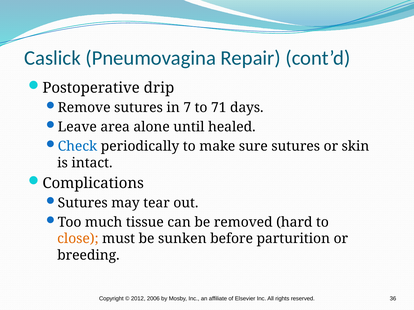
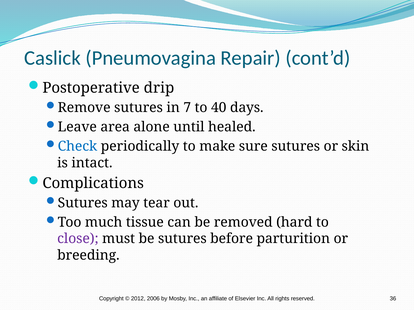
71: 71 -> 40
close colour: orange -> purple
be sunken: sunken -> sutures
